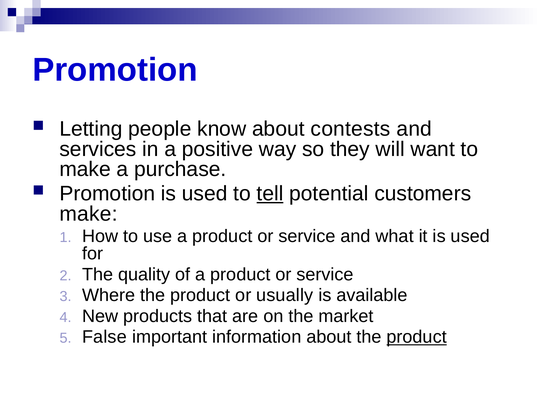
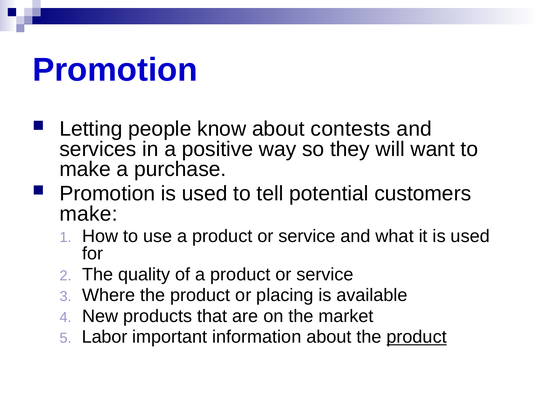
tell underline: present -> none
usually: usually -> placing
False: False -> Labor
